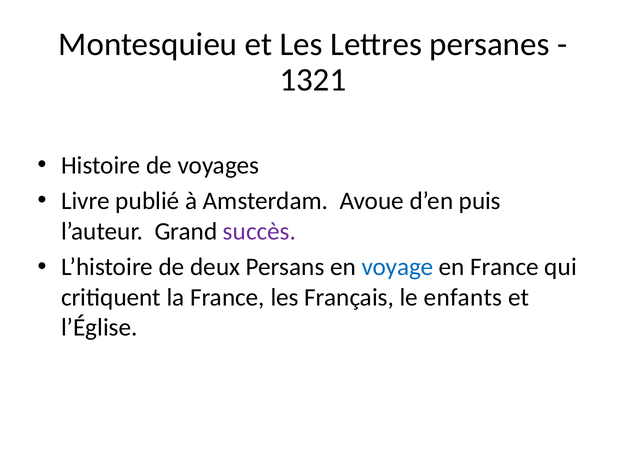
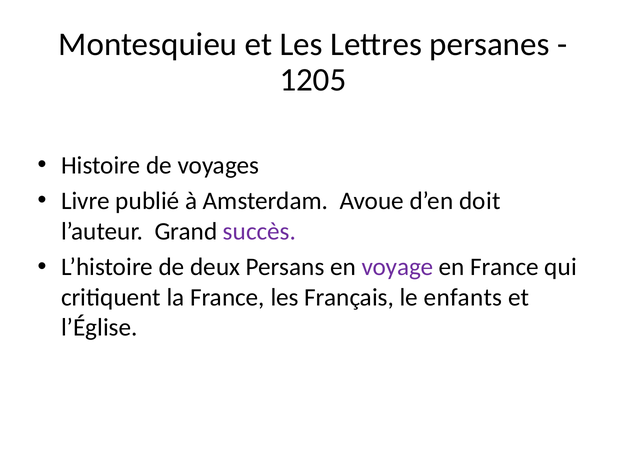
1321: 1321 -> 1205
puis: puis -> doit
voyage colour: blue -> purple
